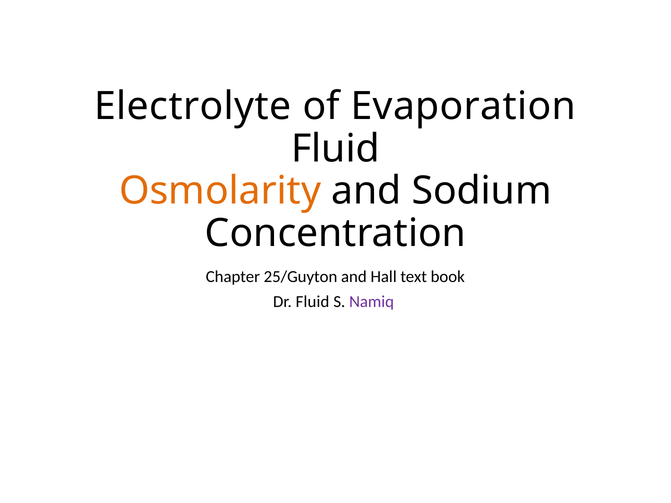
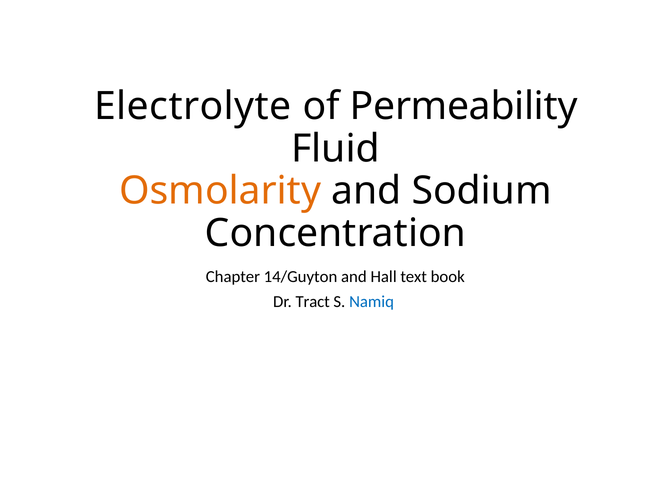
Evaporation: Evaporation -> Permeability
25/Guyton: 25/Guyton -> 14/Guyton
Dr Fluid: Fluid -> Tract
Namiq colour: purple -> blue
